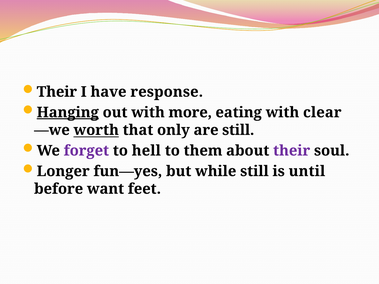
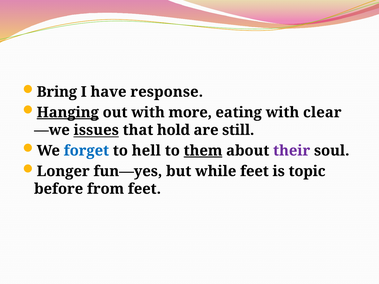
Their at (57, 92): Their -> Bring
worth: worth -> issues
only: only -> hold
forget colour: purple -> blue
them underline: none -> present
while still: still -> feet
until: until -> topic
want: want -> from
